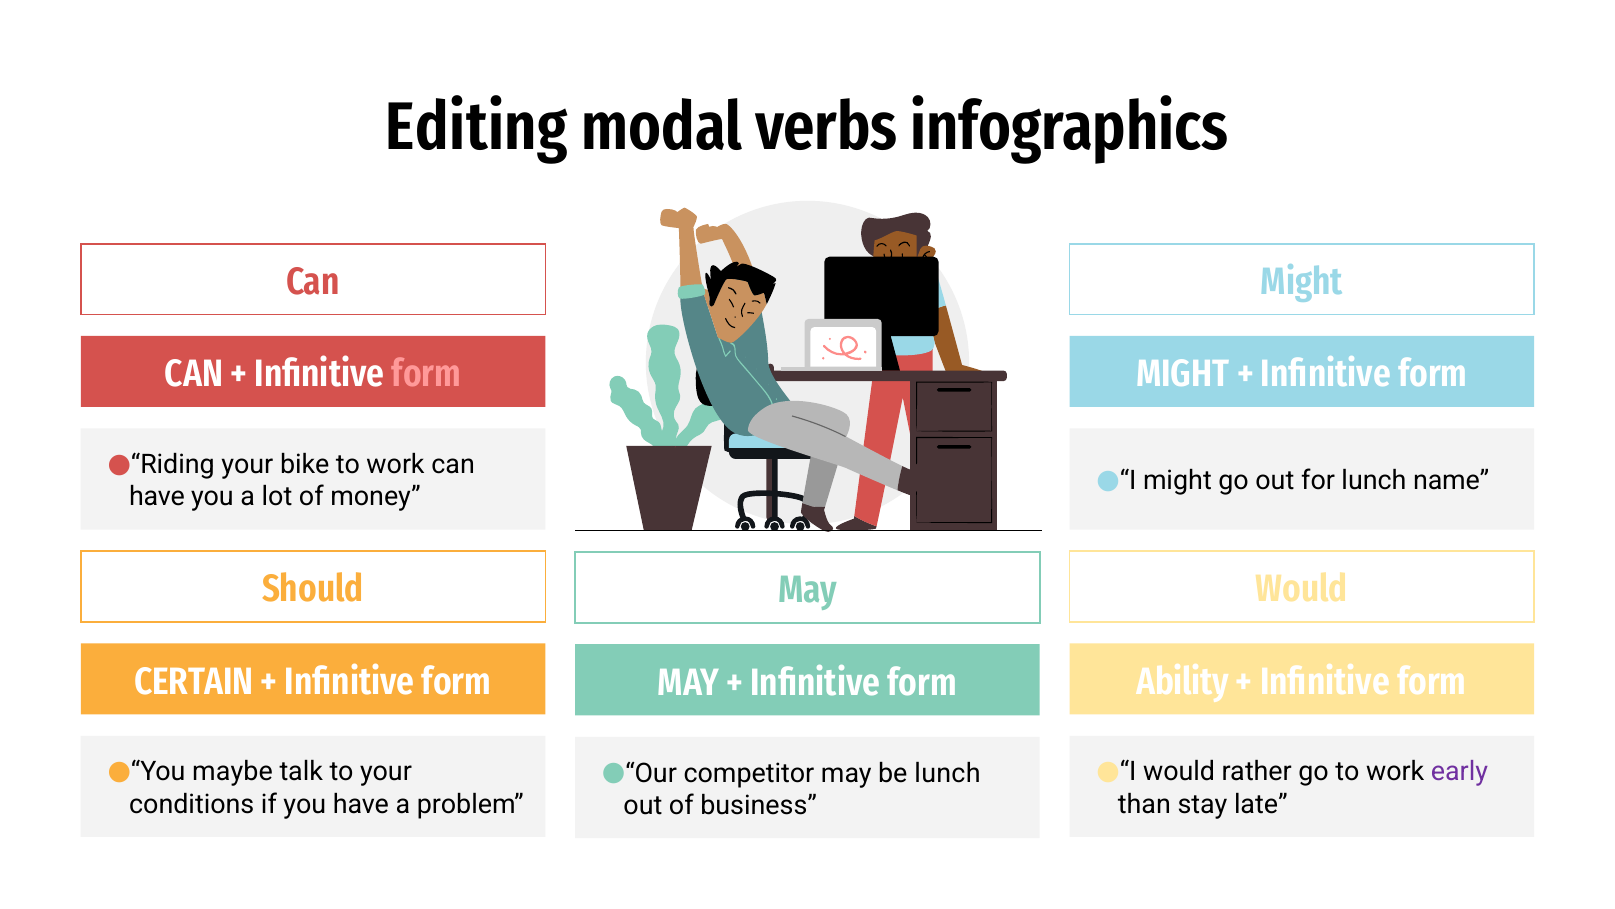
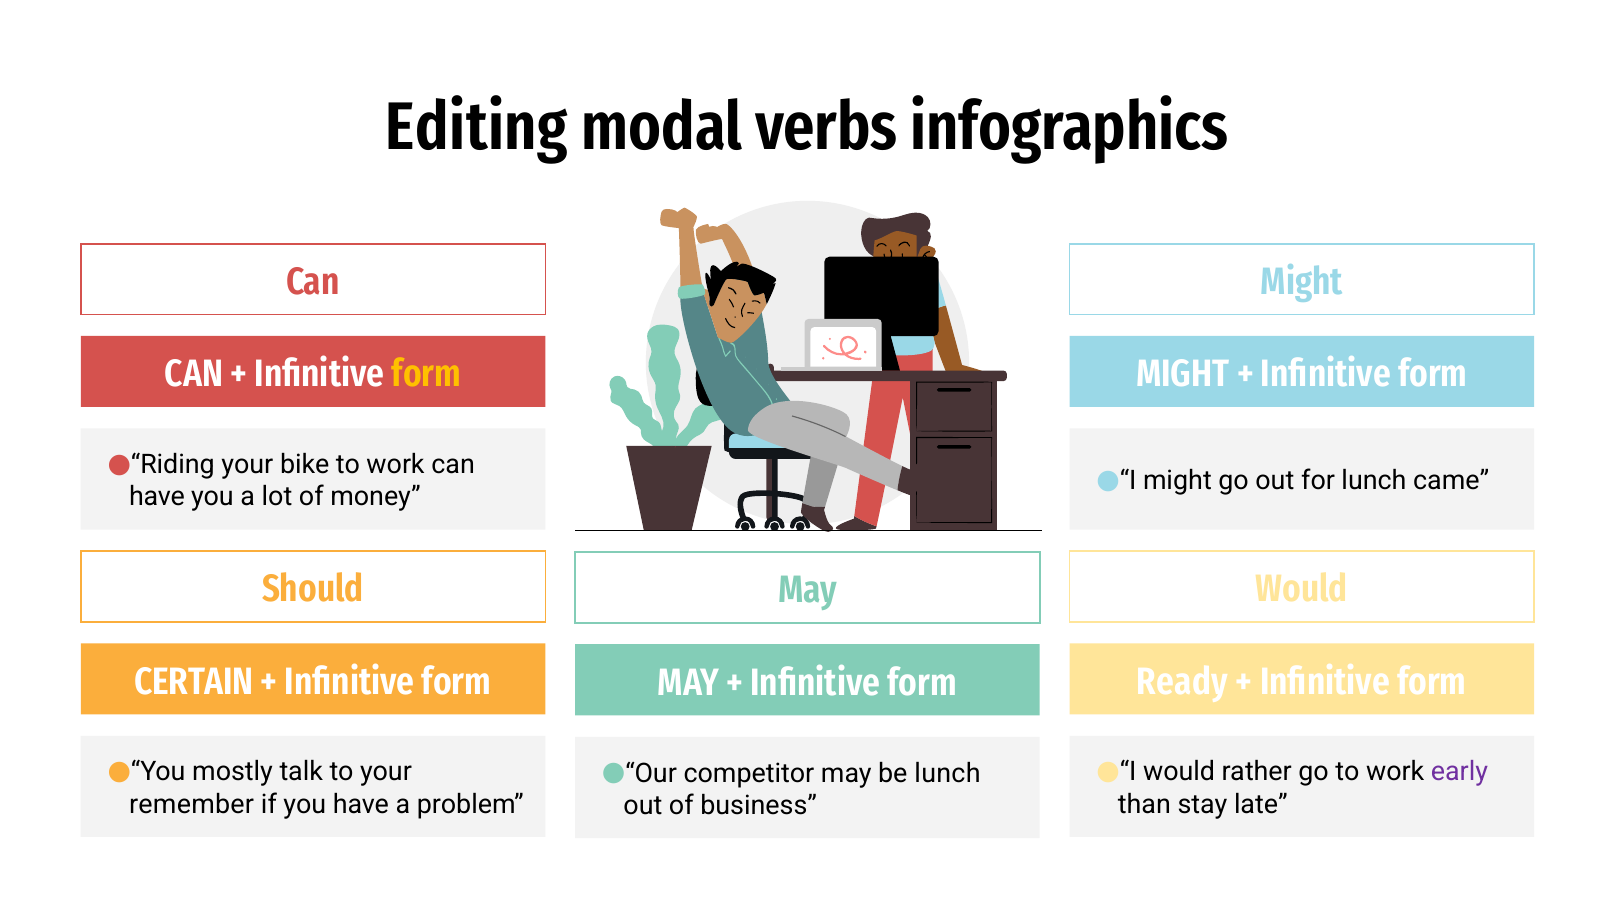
form at (426, 374) colour: pink -> yellow
name: name -> came
Ability: Ability -> Ready
maybe: maybe -> mostly
conditions: conditions -> remember
